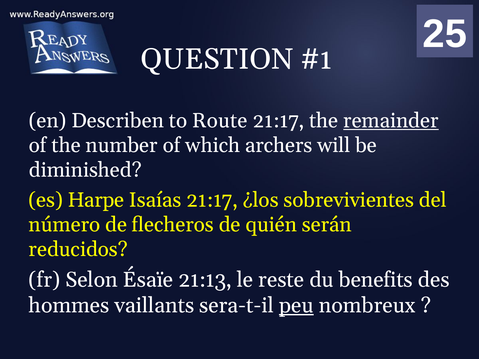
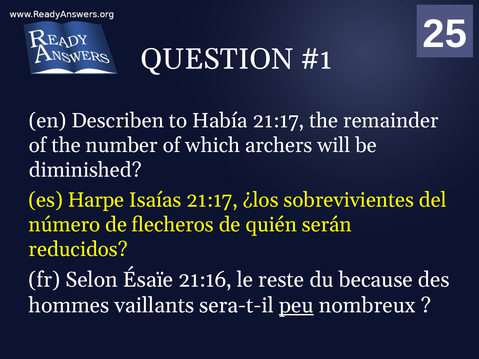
Route: Route -> Había
remainder underline: present -> none
21:13: 21:13 -> 21:16
benefits: benefits -> because
